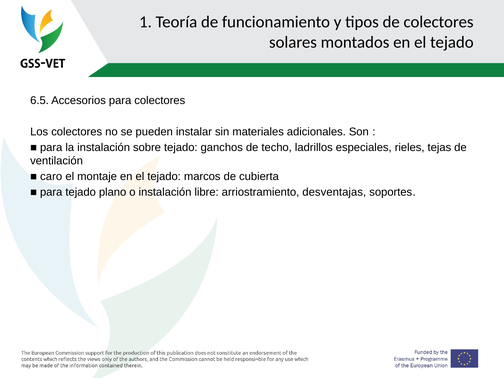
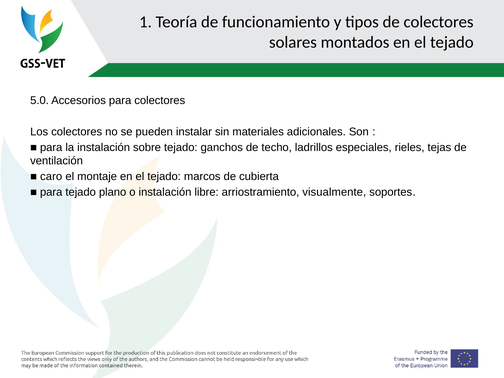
6.5: 6.5 -> 5.0
desventajas: desventajas -> visualmente
